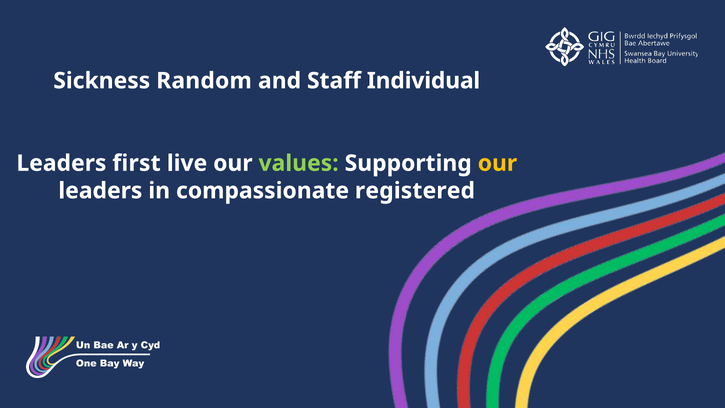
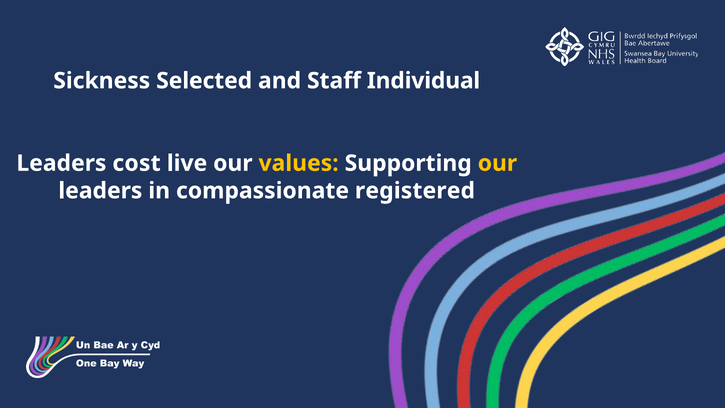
Random: Random -> Selected
first: first -> cost
values colour: light green -> yellow
